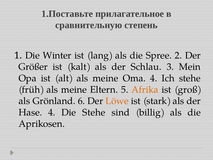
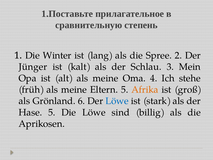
Größer: Größer -> Jünger
Löwe at (117, 101) colour: orange -> blue
Hase 4: 4 -> 5
Die Stehe: Stehe -> Löwe
